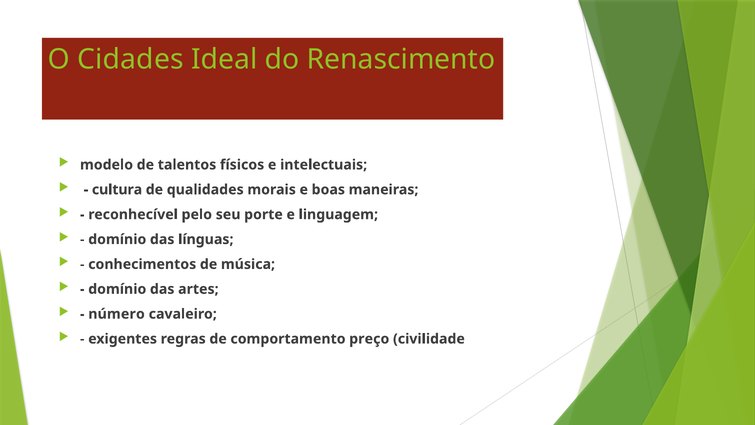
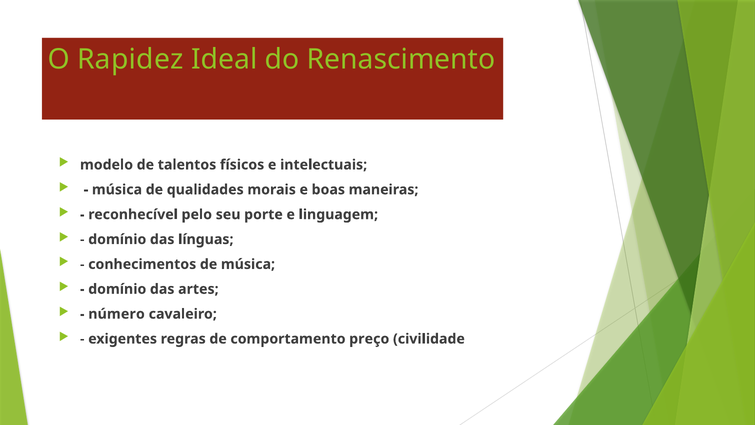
Cidades: Cidades -> Rapidez
cultura at (117, 190): cultura -> música
